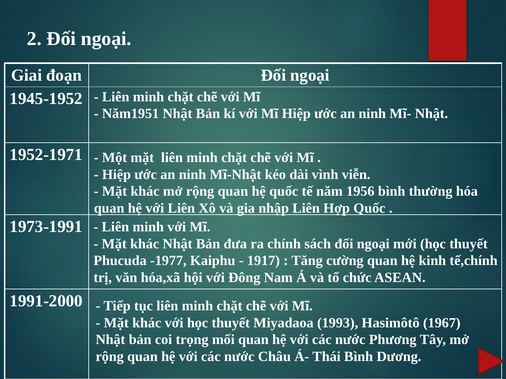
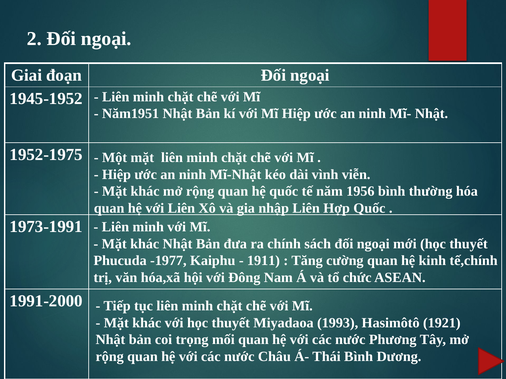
1952-1971: 1952-1971 -> 1952-1975
1917: 1917 -> 1911
1967: 1967 -> 1921
